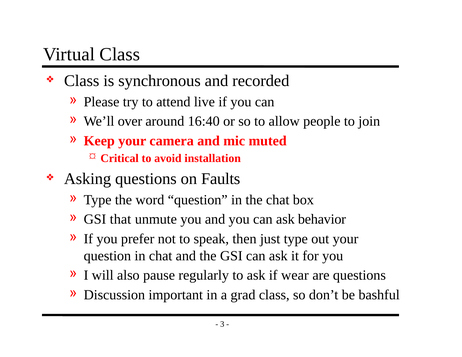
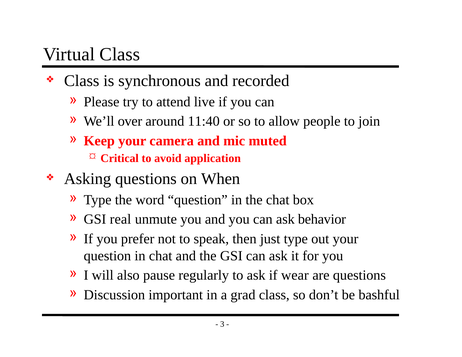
16:40: 16:40 -> 11:40
installation: installation -> application
Faults: Faults -> When
that: that -> real
